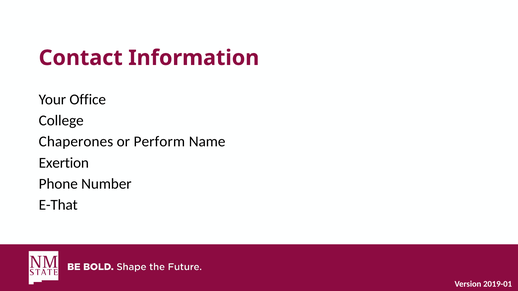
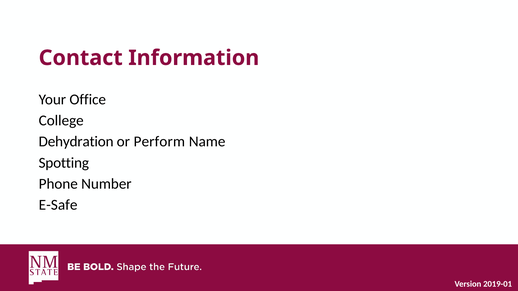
Chaperones: Chaperones -> Dehydration
Exertion: Exertion -> Spotting
E-That: E-That -> E-Safe
